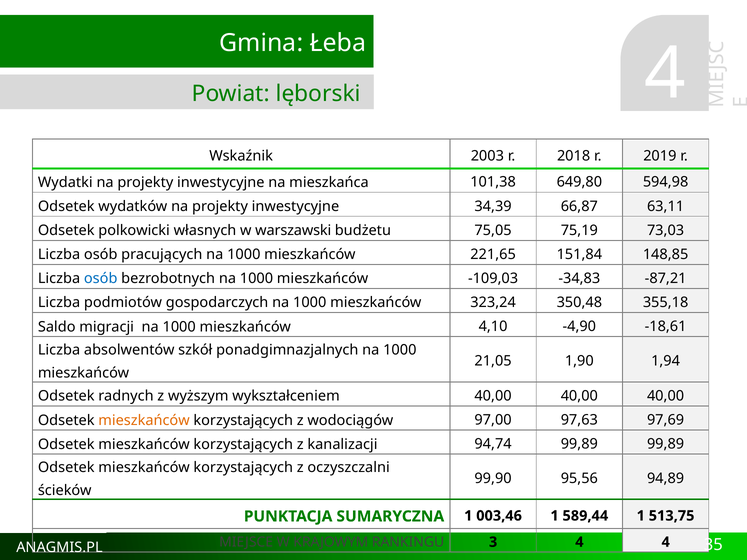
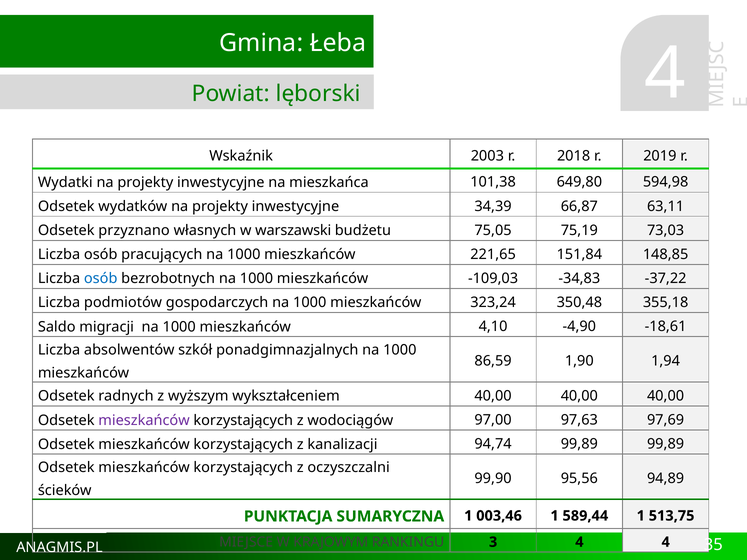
polkowicki: polkowicki -> przyznano
-87,21: -87,21 -> -37,22
21,05: 21,05 -> 86,59
mieszkańców at (144, 420) colour: orange -> purple
